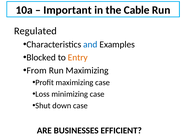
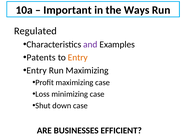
Cable: Cable -> Ways
and colour: blue -> purple
Blocked: Blocked -> Patents
From at (37, 70): From -> Entry
